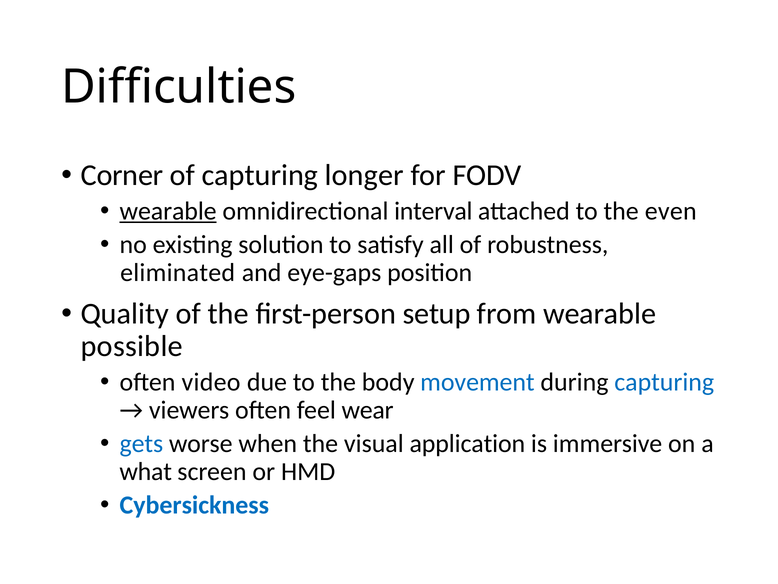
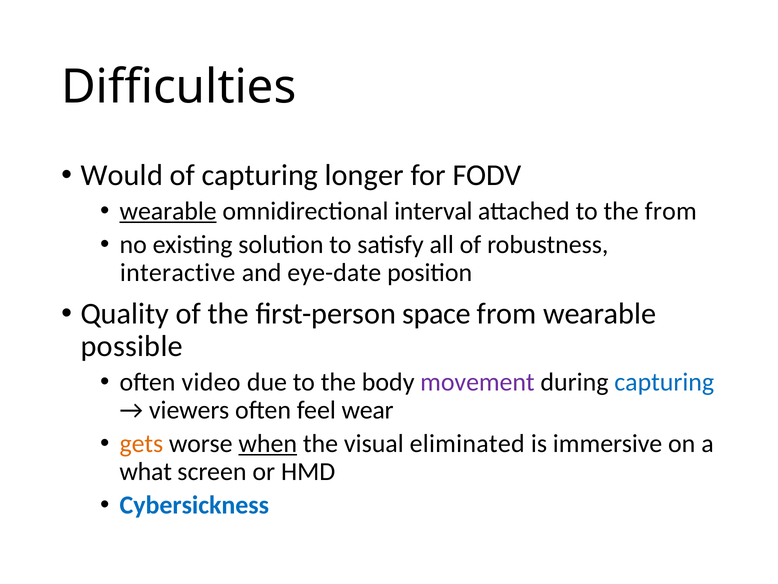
Corner: Corner -> Would
the even: even -> from
eliminated: eliminated -> interactive
eye-gaps: eye-gaps -> eye-date
setup: setup -> space
movement colour: blue -> purple
gets colour: blue -> orange
when underline: none -> present
application: application -> eliminated
